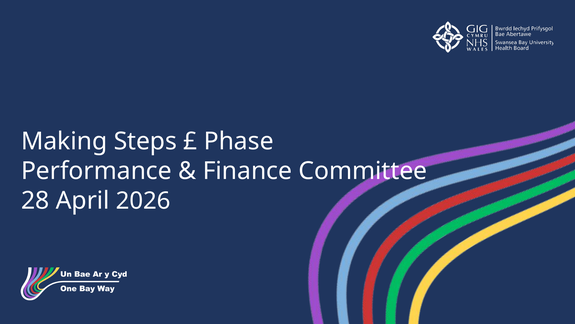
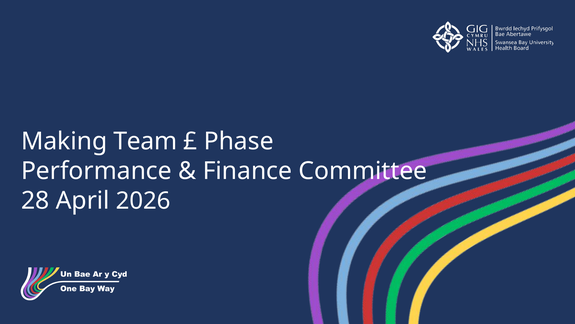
Steps: Steps -> Team
